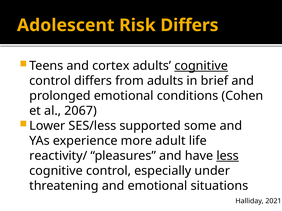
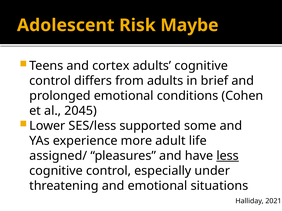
Risk Differs: Differs -> Maybe
cognitive at (201, 66) underline: present -> none
2067: 2067 -> 2045
reactivity/: reactivity/ -> assigned/
